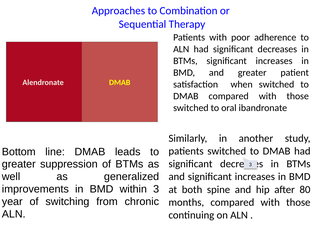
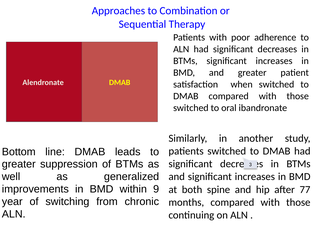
within 3: 3 -> 9
80: 80 -> 77
